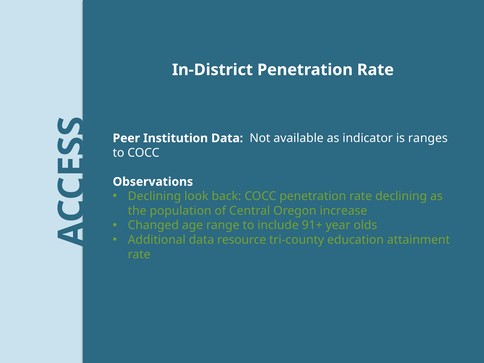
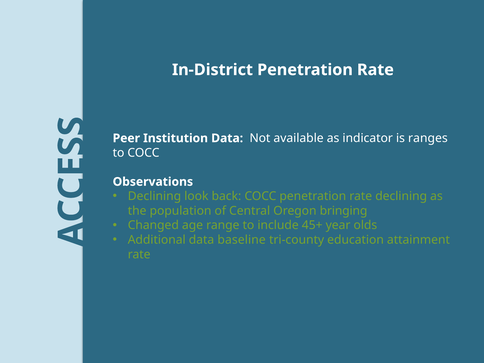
increase: increase -> bringing
91+: 91+ -> 45+
resource: resource -> baseline
